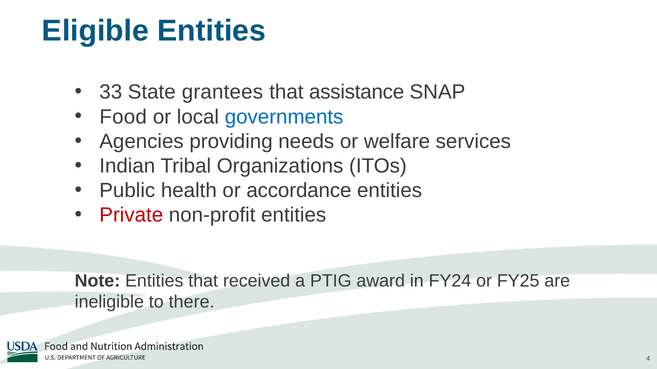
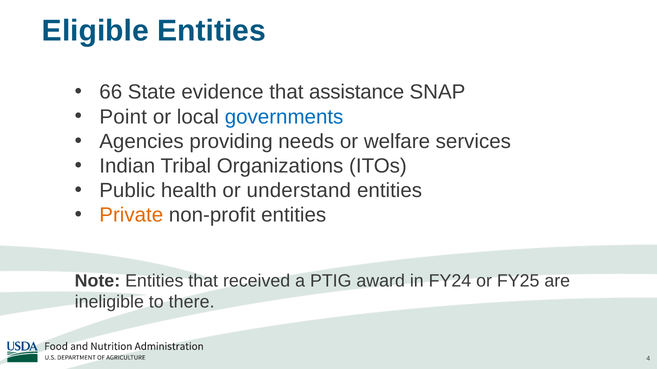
33: 33 -> 66
grantees: grantees -> evidence
Food: Food -> Point
accordance: accordance -> understand
Private colour: red -> orange
